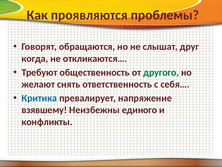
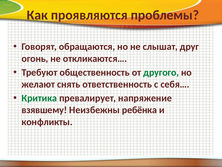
когда: когда -> огонь
Критика colour: blue -> green
единого: единого -> ребёнка
